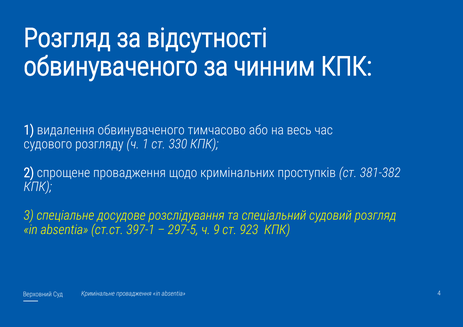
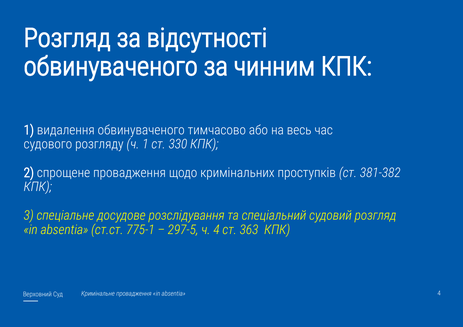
397-1: 397-1 -> 775-1
ч 9: 9 -> 4
923: 923 -> 363
